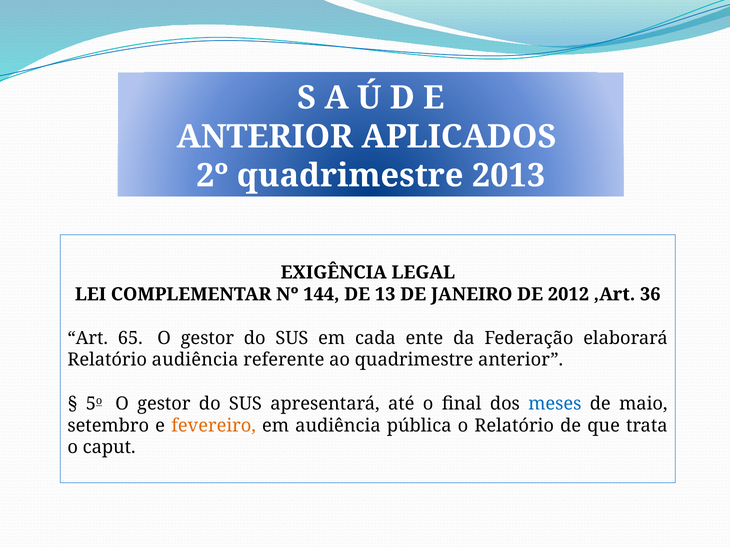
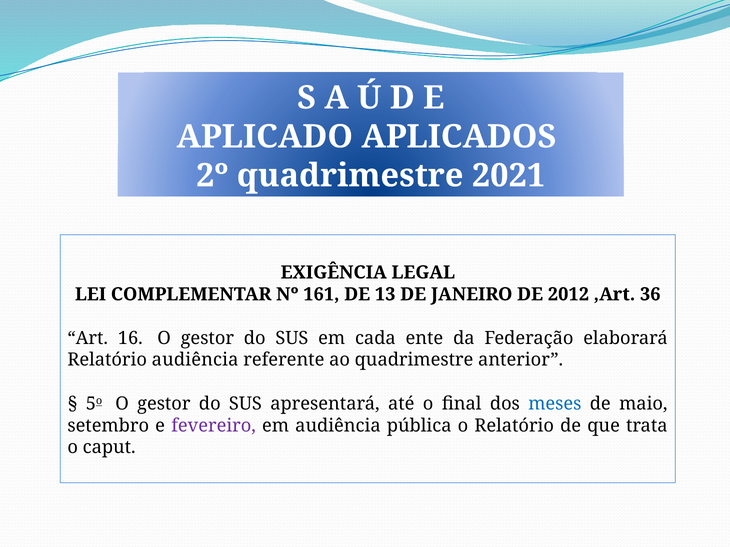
ANTERIOR at (265, 137): ANTERIOR -> APLICADO
2013: 2013 -> 2021
144: 144 -> 161
65: 65 -> 16
fevereiro colour: orange -> purple
